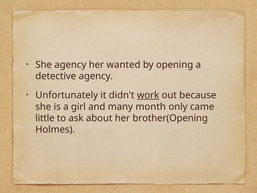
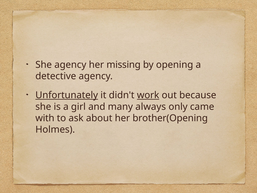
wanted: wanted -> missing
Unfortunately underline: none -> present
month: month -> always
little: little -> with
